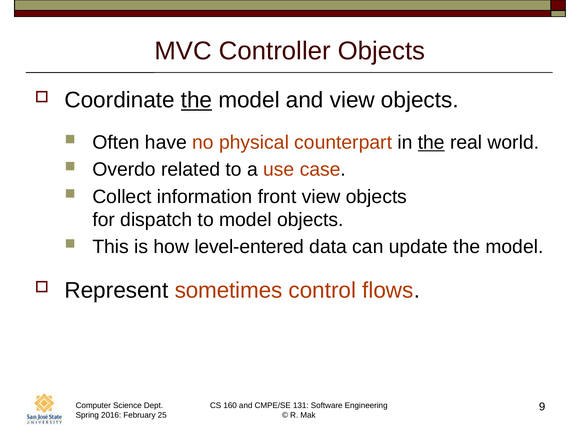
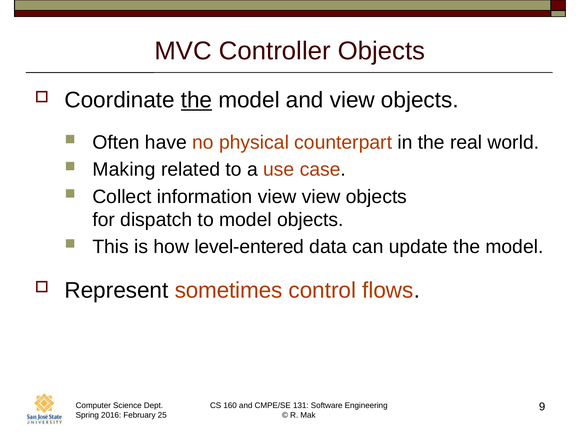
the at (431, 142) underline: present -> none
Overdo: Overdo -> Making
information front: front -> view
